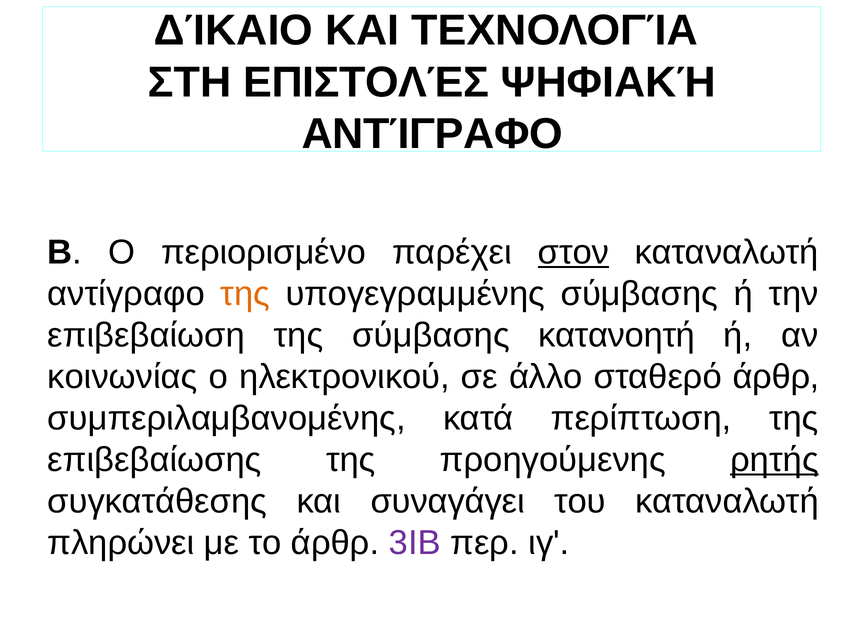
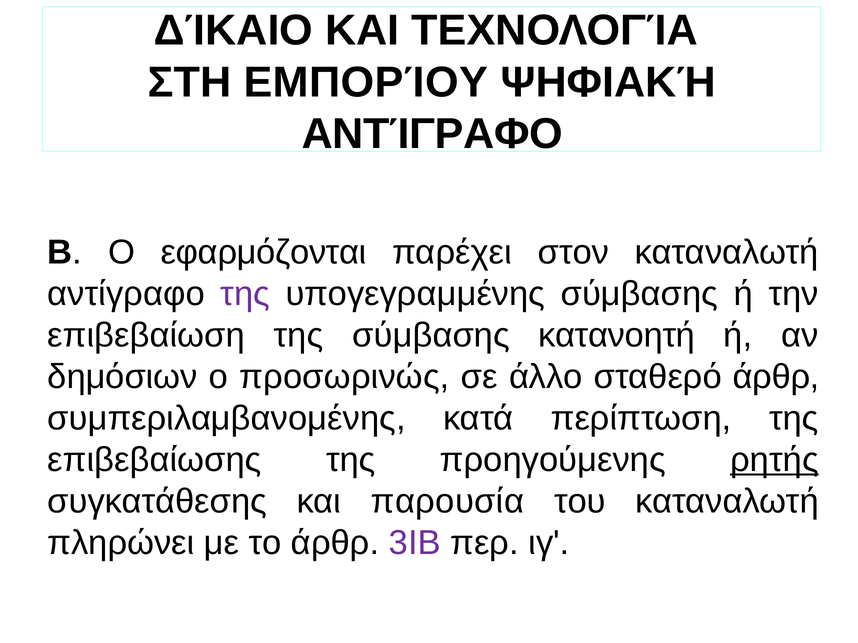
ΕΠΙΣΤΟΛΈΣ: ΕΠΙΣΤΟΛΈΣ -> ΕΜΠΟΡΊΟΥ
περιορισμένο: περιορισμένο -> εφαρμόζονται
στον underline: present -> none
της at (245, 294) colour: orange -> purple
κοινωνίας: κοινωνίας -> δημόσιων
ηλεκτρονικού: ηλεκτρονικού -> προσωρινώς
συναγάγει: συναγάγει -> παρουσία
